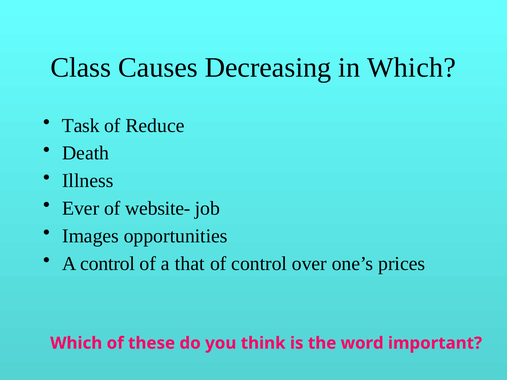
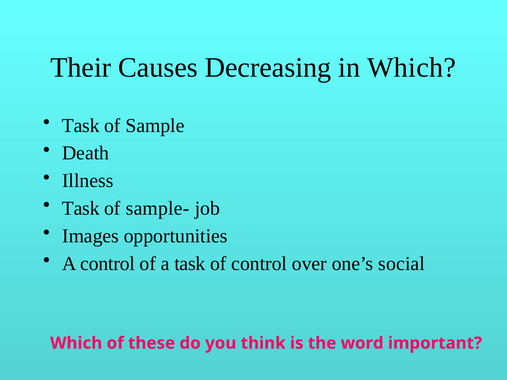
Class: Class -> Their
Reduce: Reduce -> Sample
Ever at (81, 208): Ever -> Task
website-: website- -> sample-
a that: that -> task
prices: prices -> social
